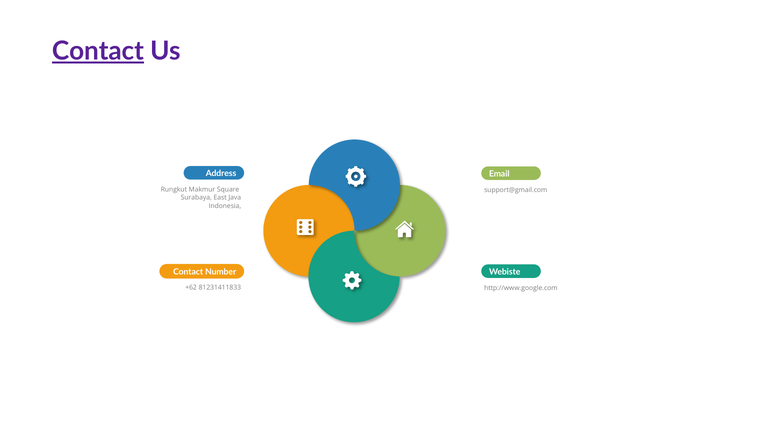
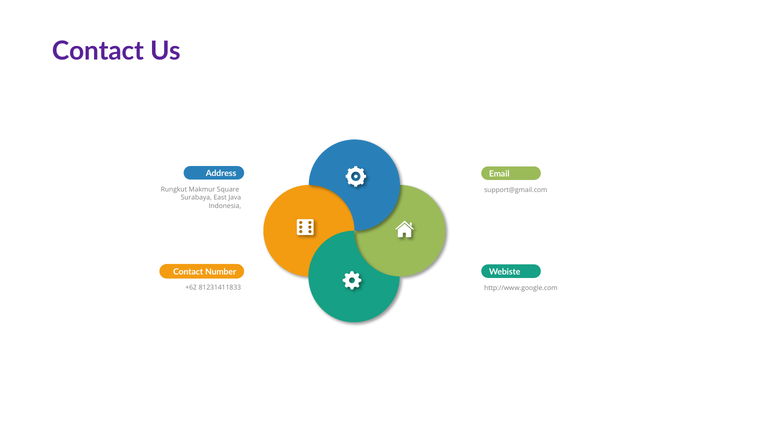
Contact at (98, 51) underline: present -> none
